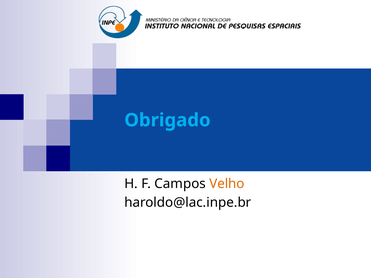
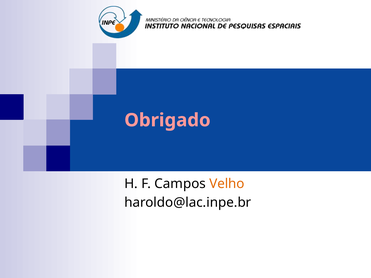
Obrigado colour: light blue -> pink
